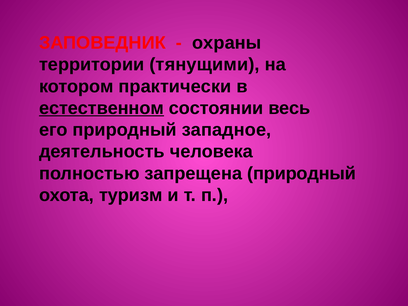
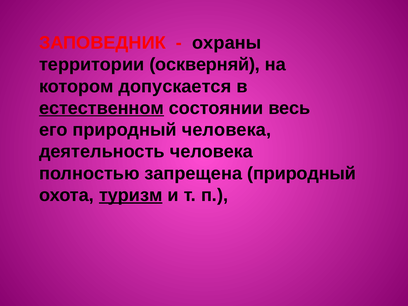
тянущими: тянущими -> оскверняй
практически: практически -> допускается
природный западное: западное -> человека
туризм underline: none -> present
